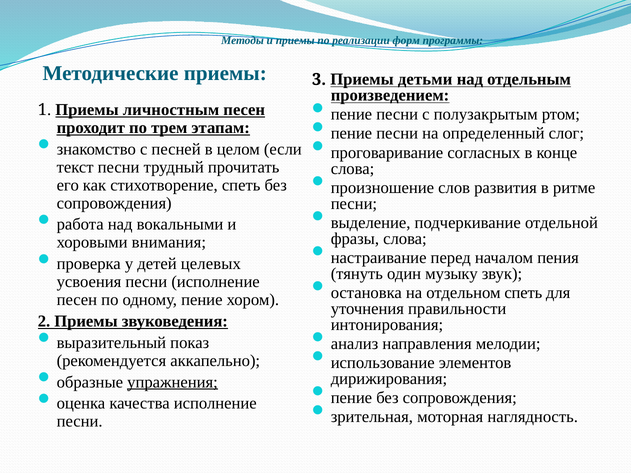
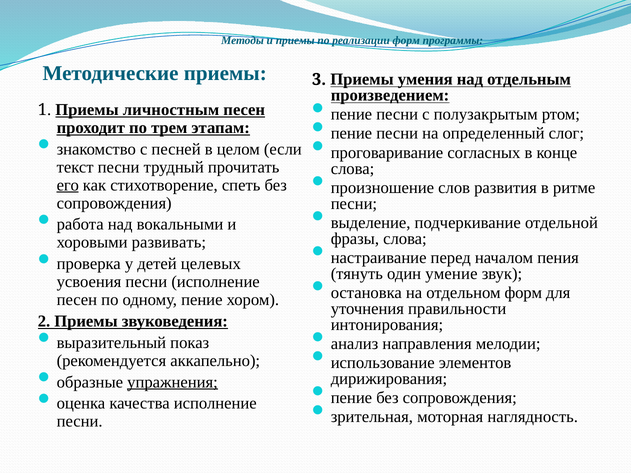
детьми: детьми -> умения
его underline: none -> present
внимания: внимания -> развивать
музыку: музыку -> умение
отдельном спеть: спеть -> форм
